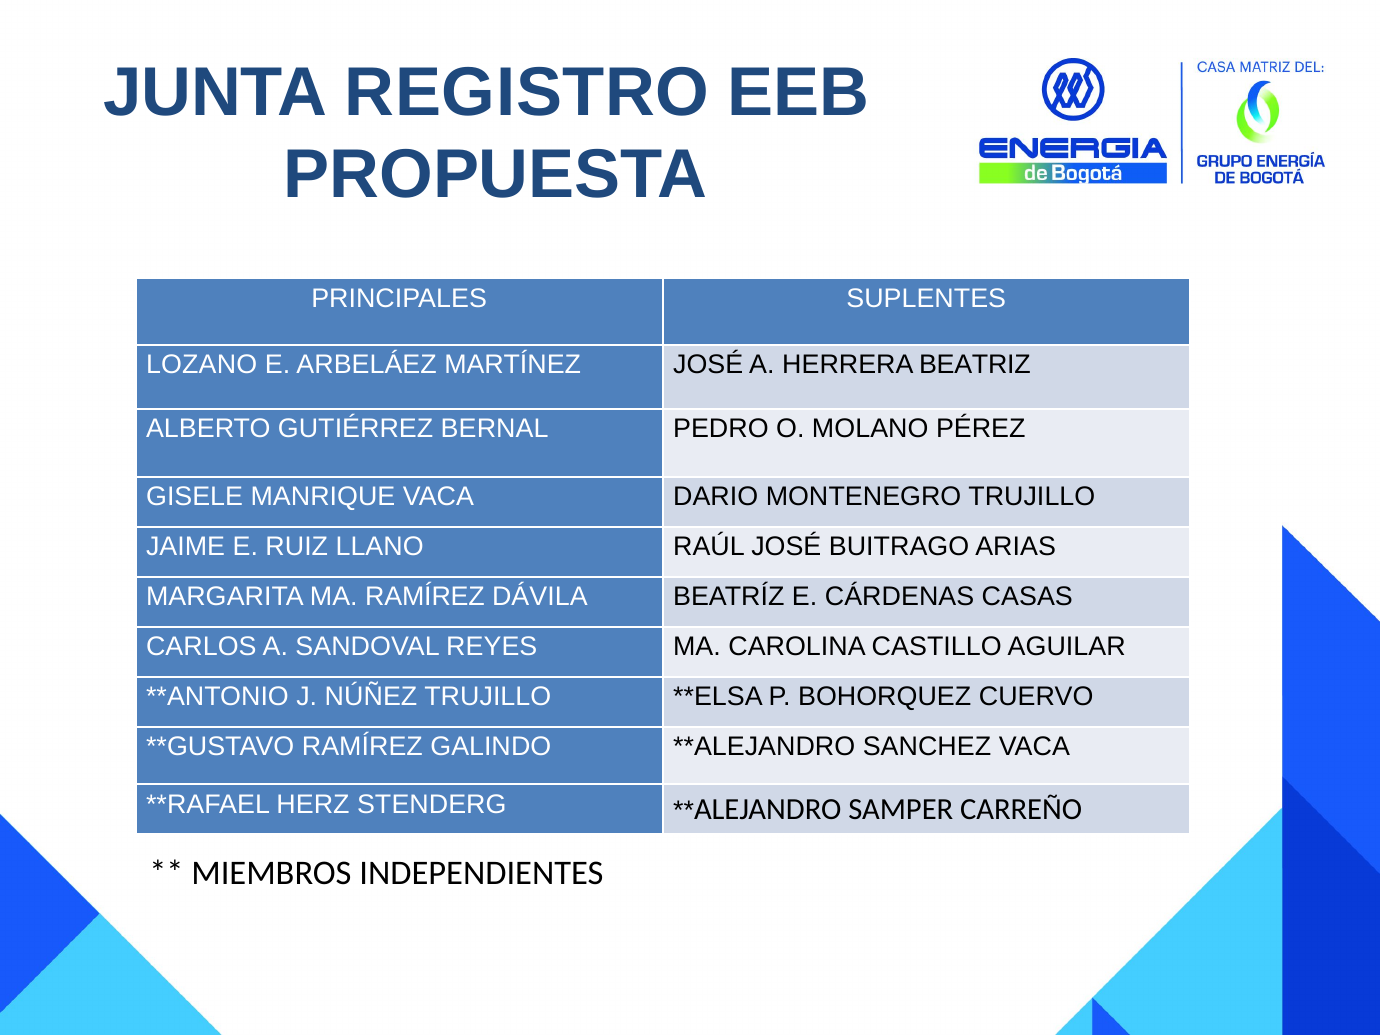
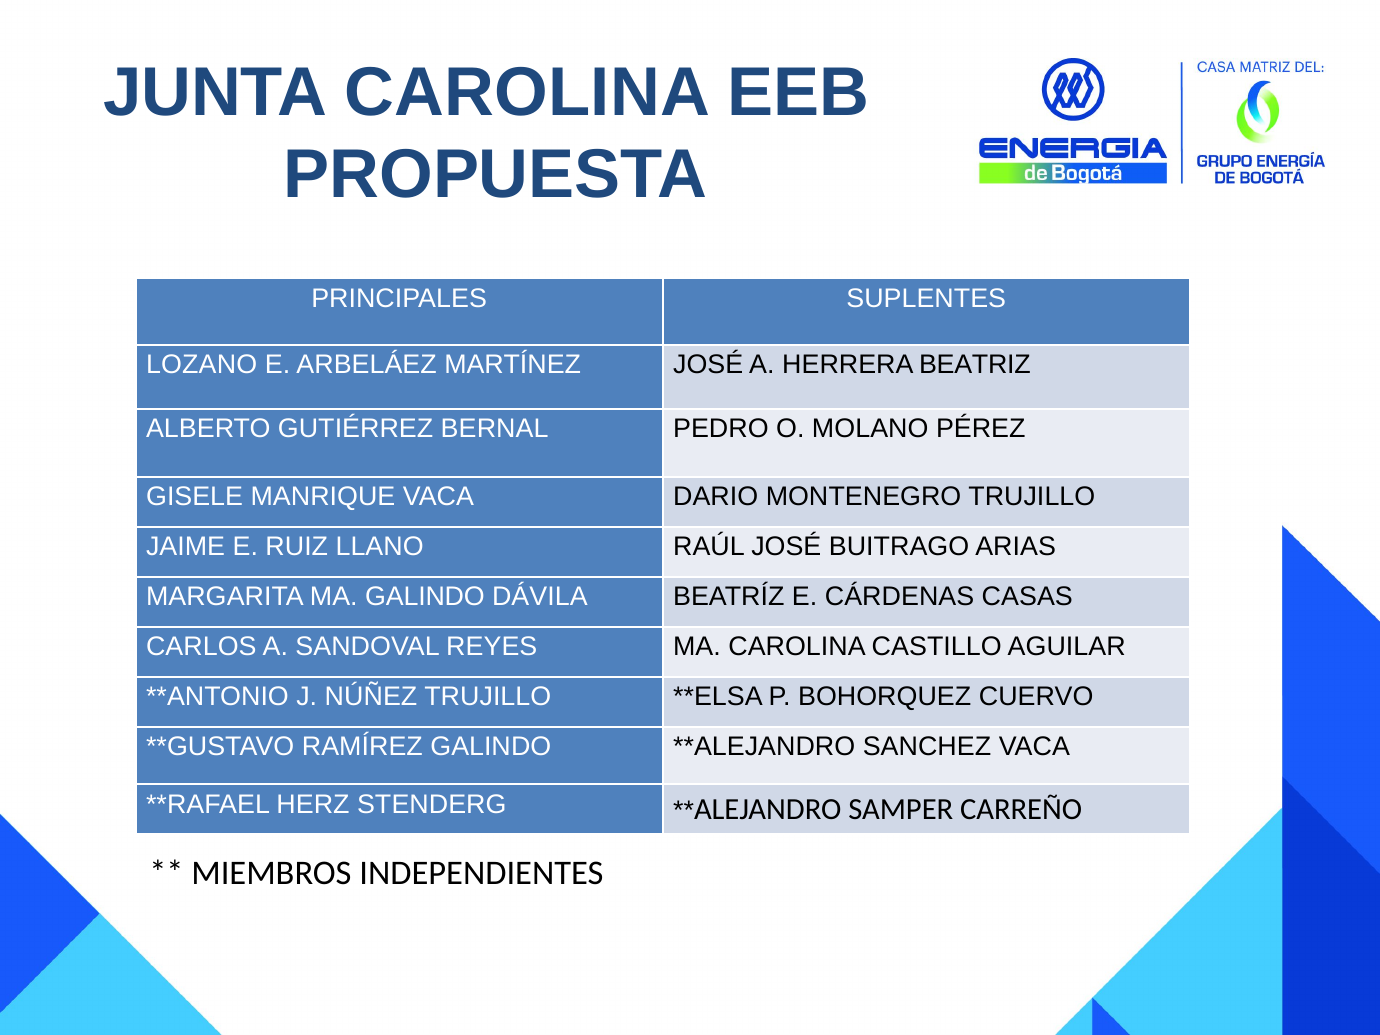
JUNTA REGISTRO: REGISTRO -> CAROLINA
MA RAMÍREZ: RAMÍREZ -> GALINDO
